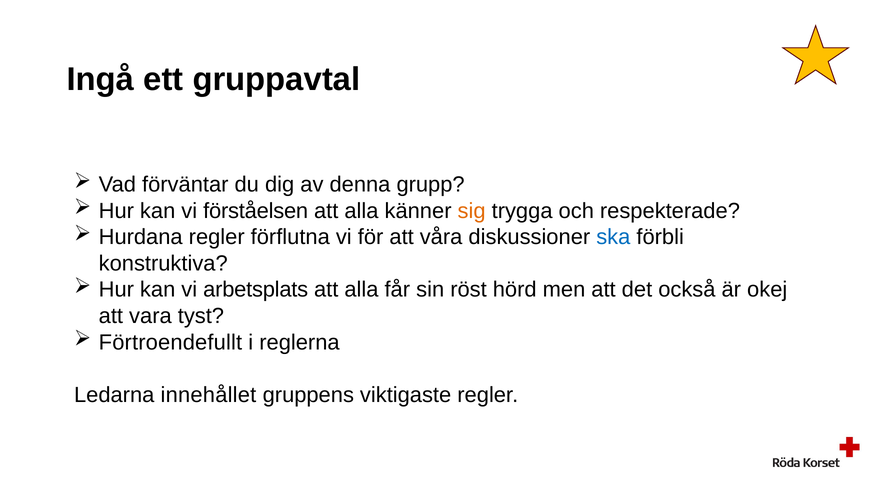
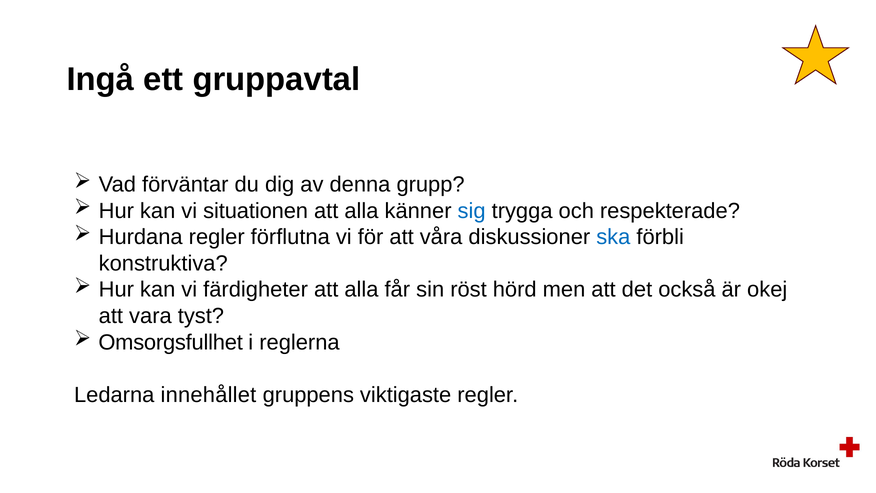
förståelsen: förståelsen -> situationen
sig colour: orange -> blue
arbetsplats: arbetsplats -> färdigheter
Förtroendefullt: Förtroendefullt -> Omsorgsfullhet
